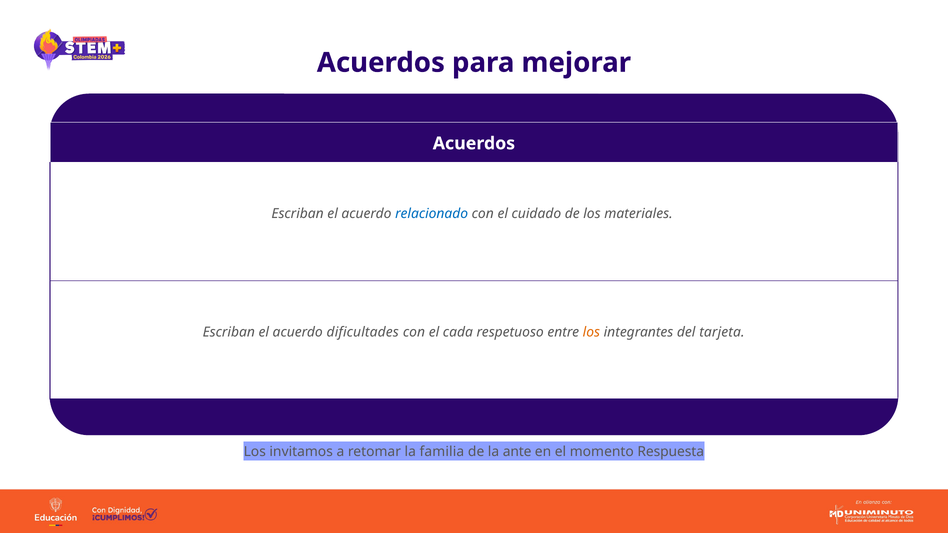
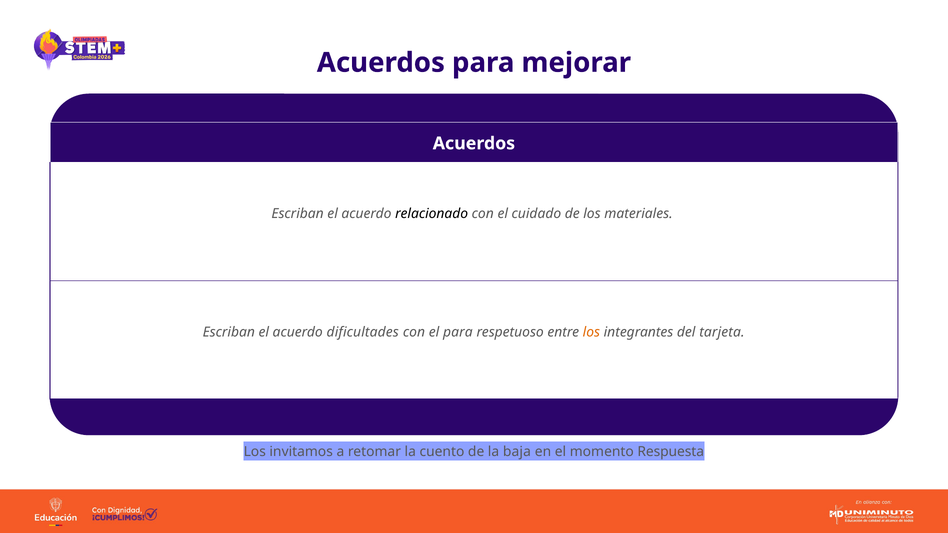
relacionado colour: blue -> black
el cada: cada -> para
familia: familia -> cuento
ante: ante -> baja
